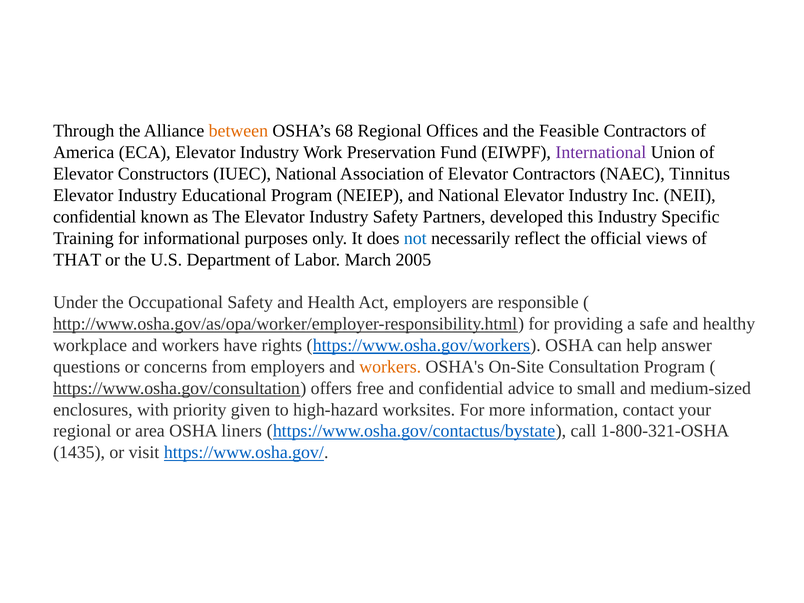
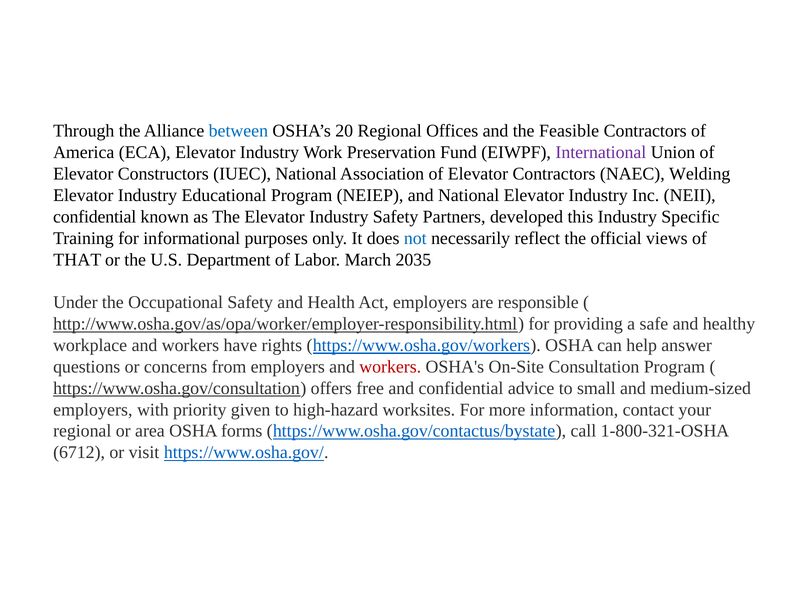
between colour: orange -> blue
68: 68 -> 20
Tinnitus: Tinnitus -> Welding
2005: 2005 -> 2035
workers at (390, 367) colour: orange -> red
enclosures at (93, 410): enclosures -> employers
liners: liners -> forms
1435: 1435 -> 6712
